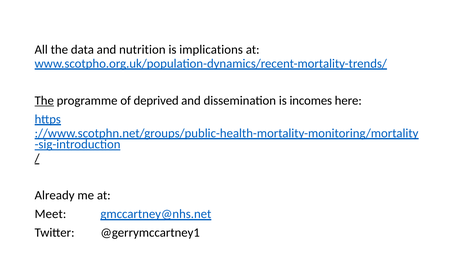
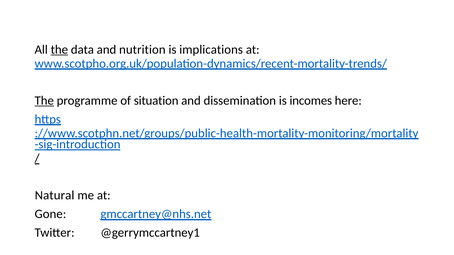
the at (59, 50) underline: none -> present
deprived: deprived -> situation
Already: Already -> Natural
Meet: Meet -> Gone
